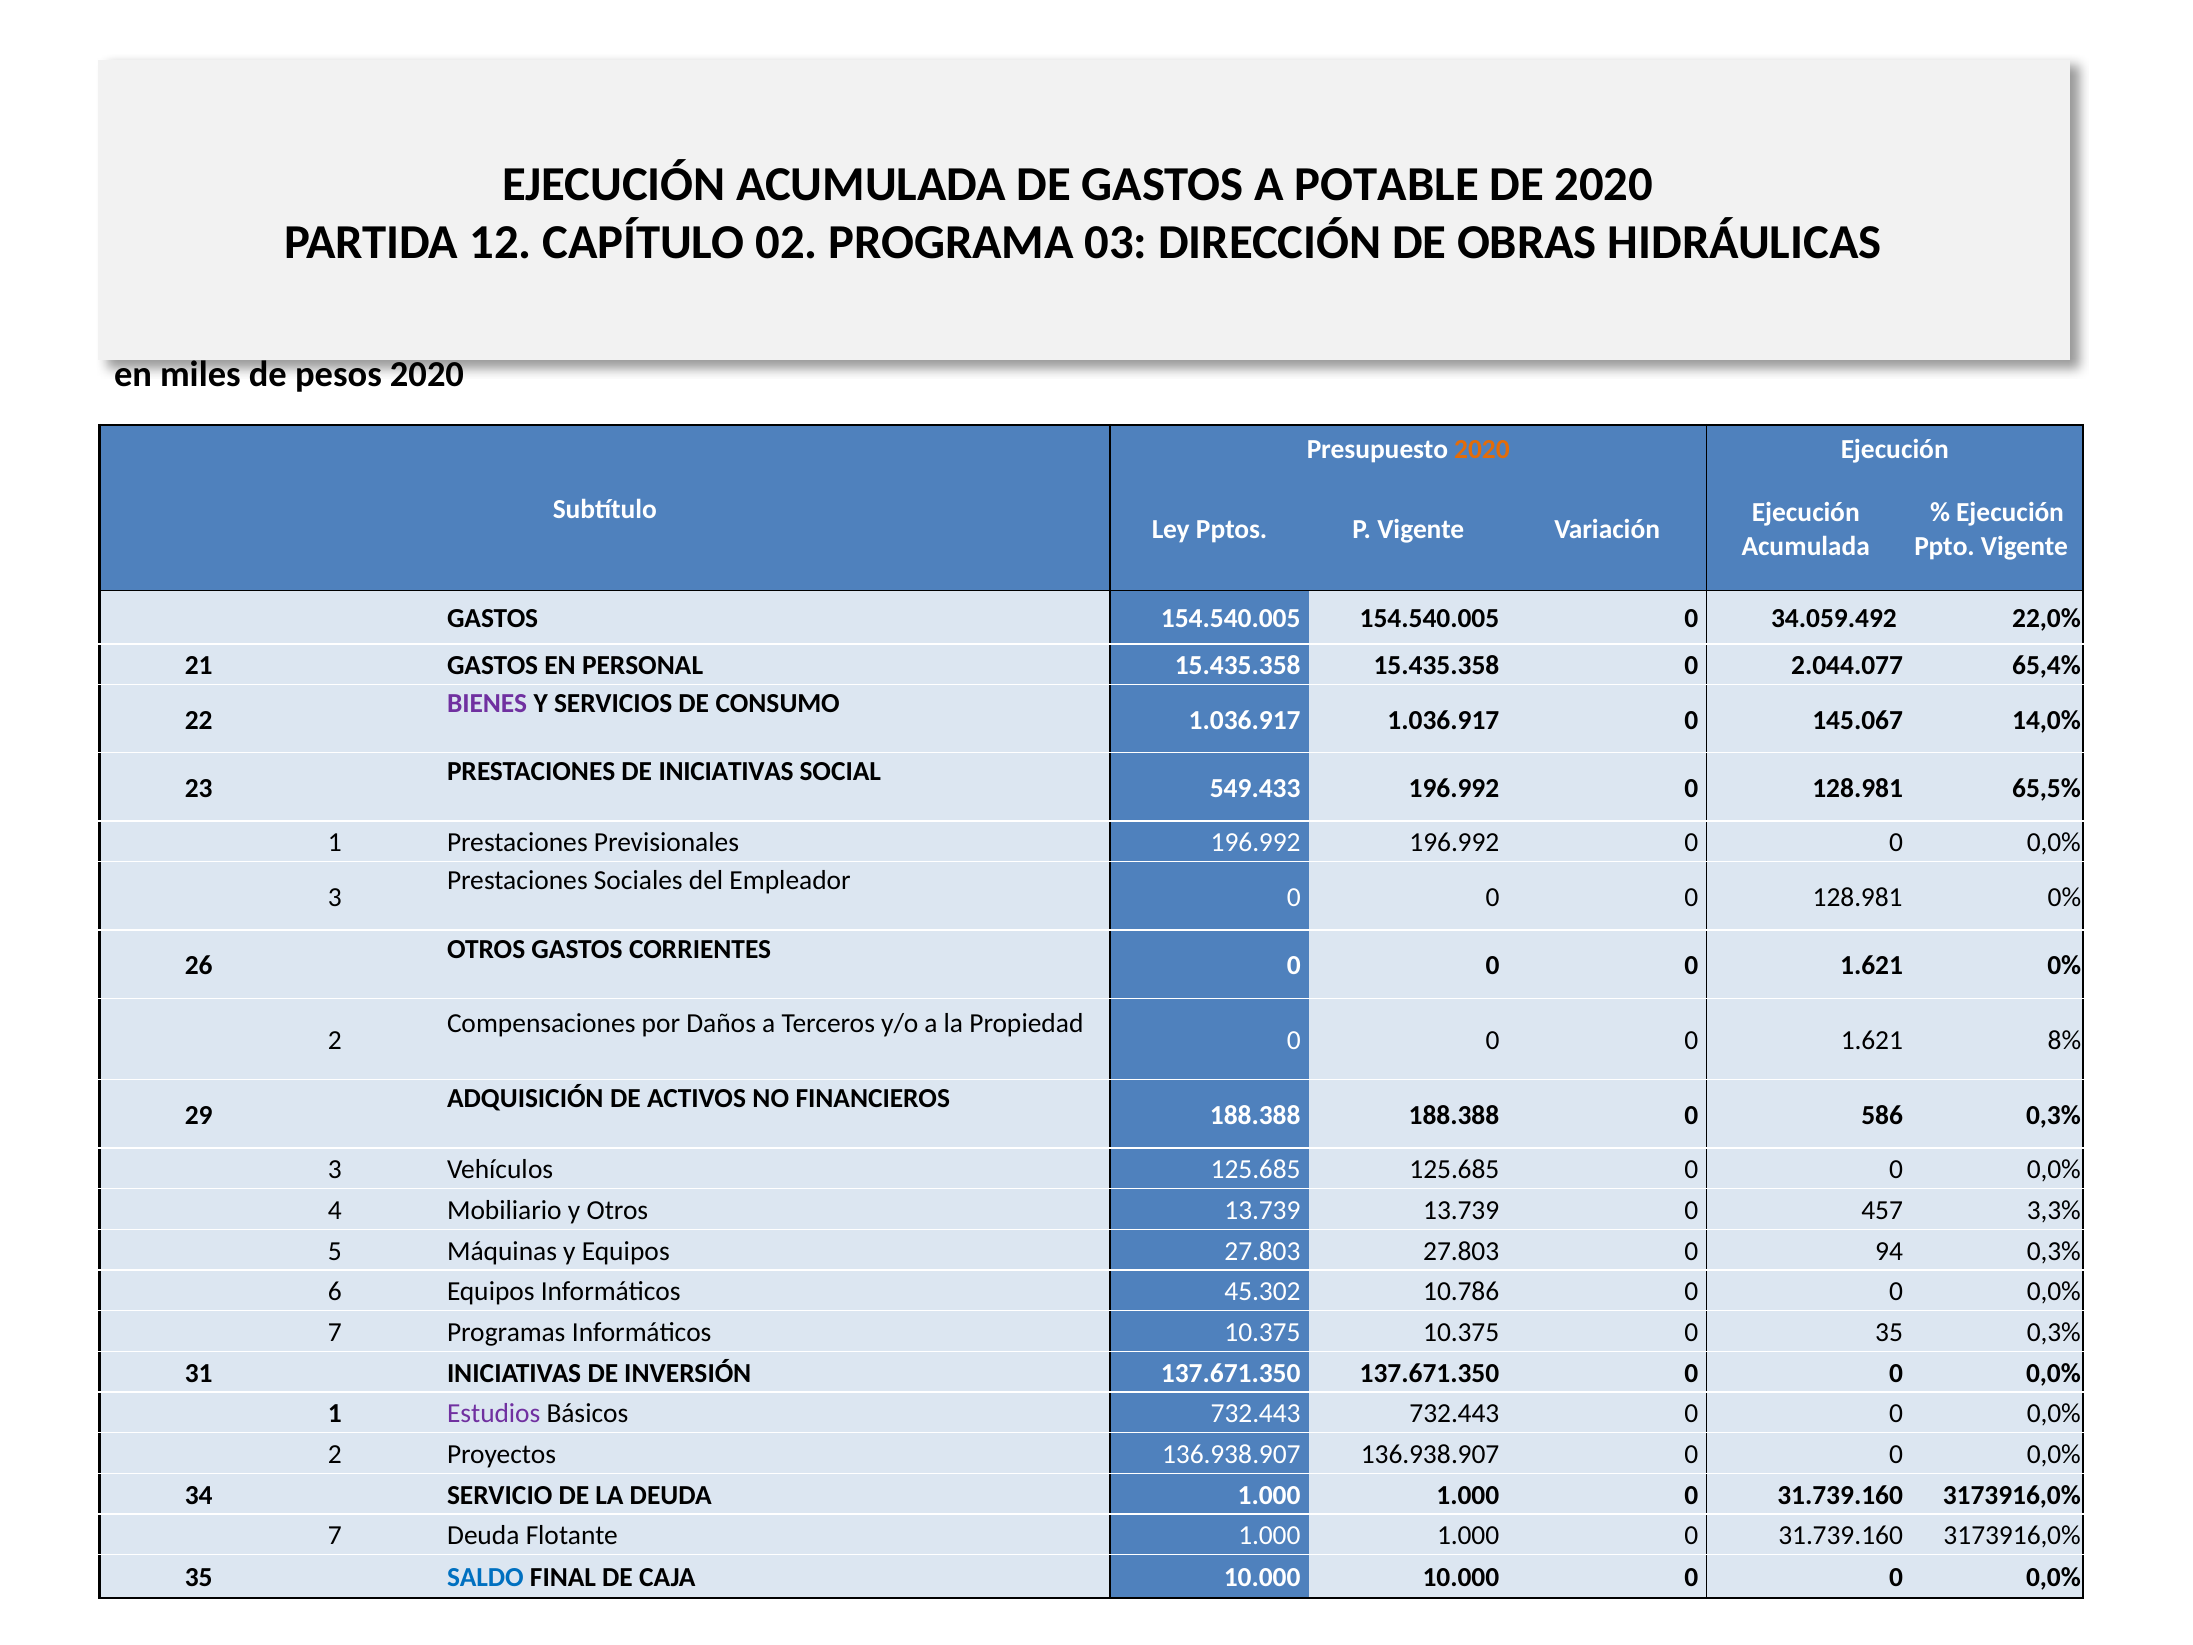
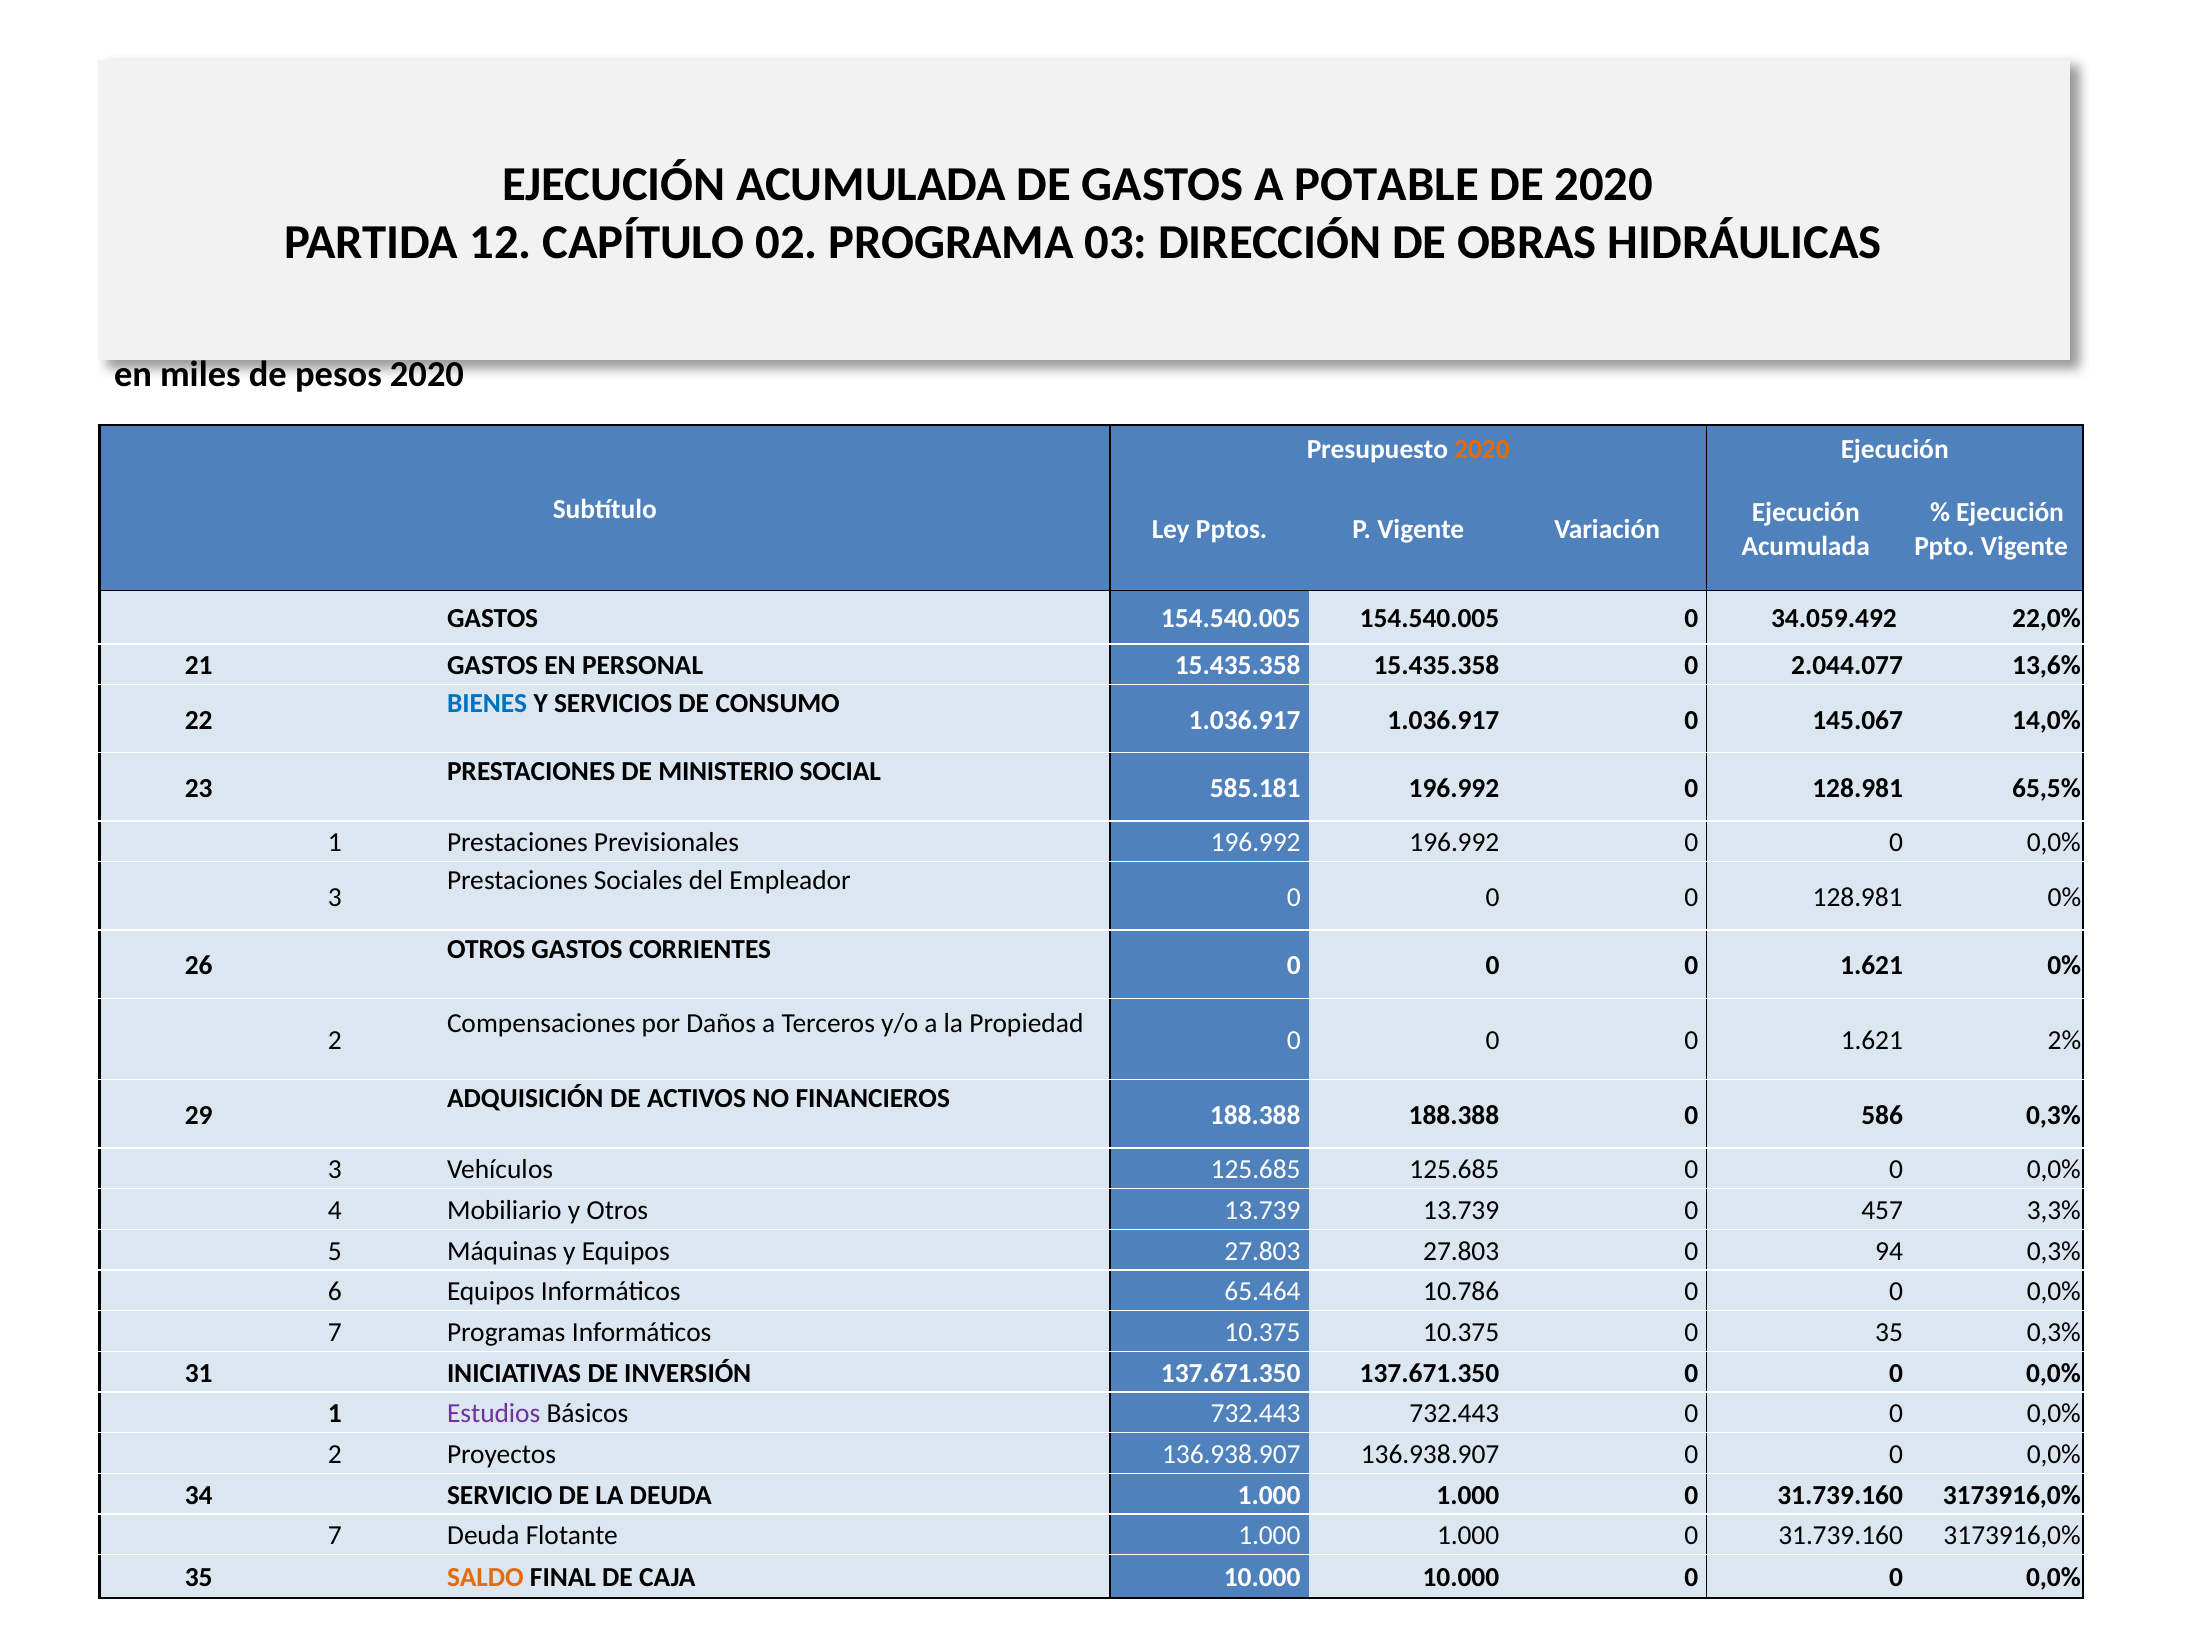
65,4%: 65,4% -> 13,6%
BIENES colour: purple -> blue
DE INICIATIVAS: INICIATIVAS -> MINISTERIO
549.433: 549.433 -> 585.181
8%: 8% -> 2%
45.302: 45.302 -> 65.464
SALDO colour: blue -> orange
